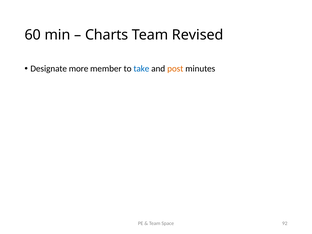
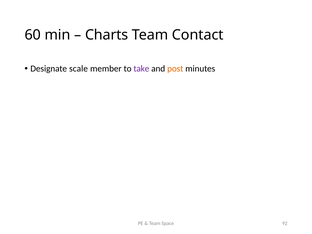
Revised: Revised -> Contact
more: more -> scale
take colour: blue -> purple
